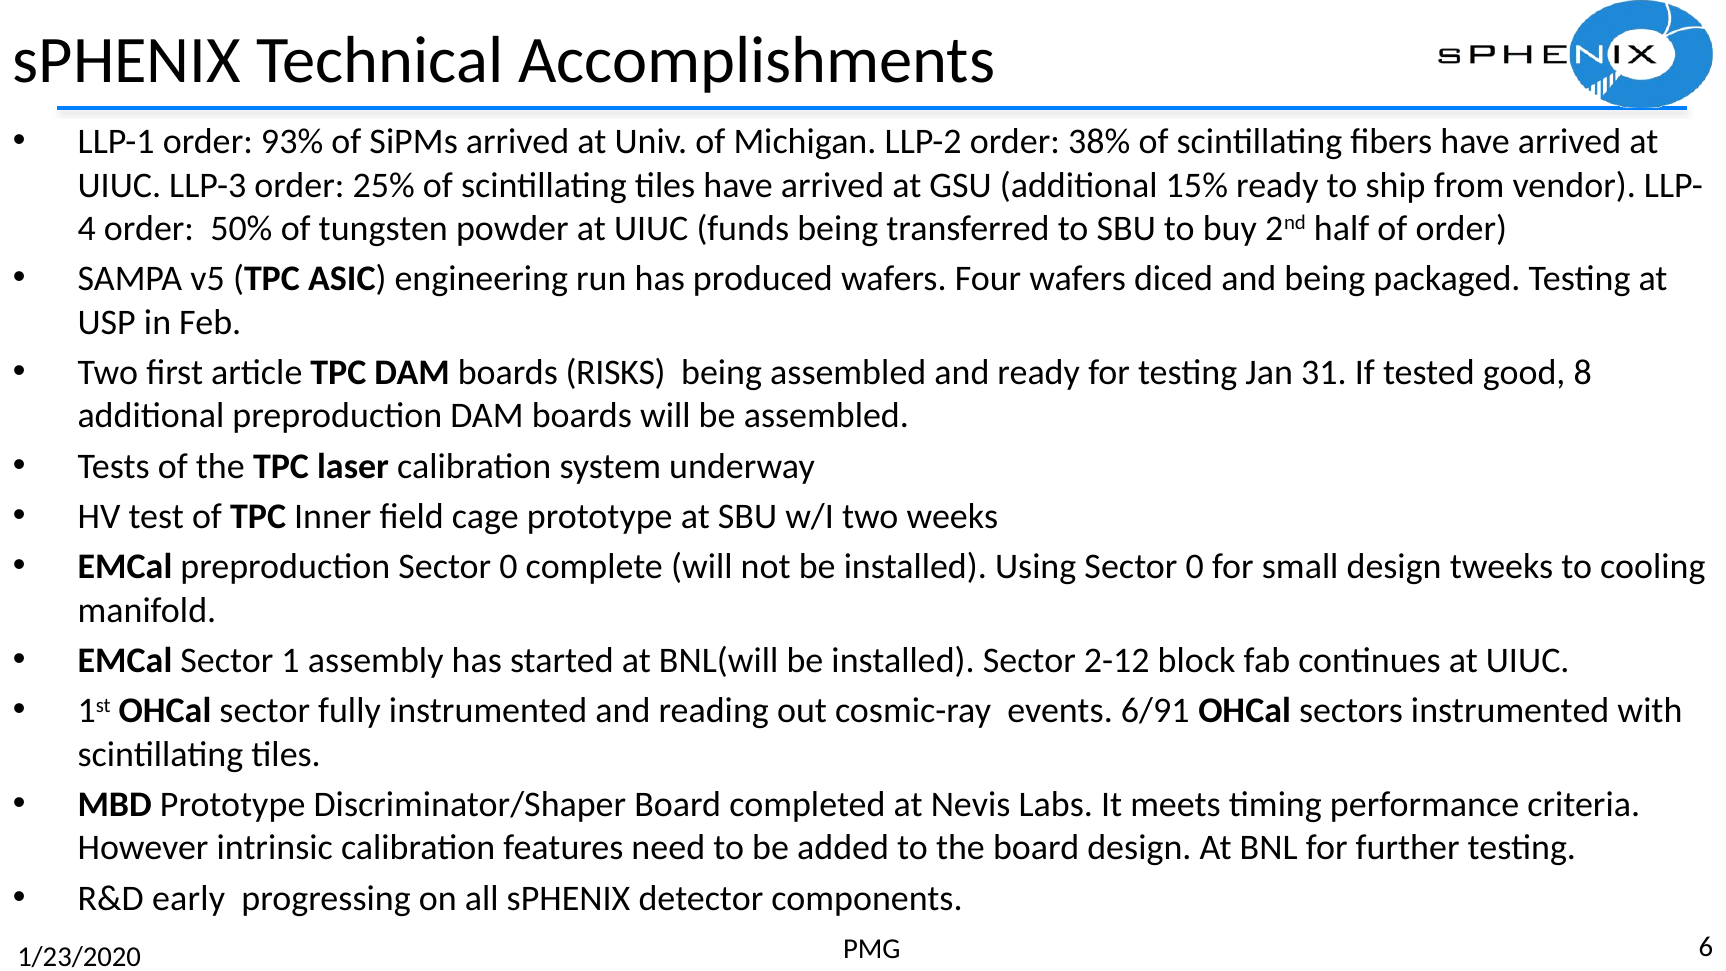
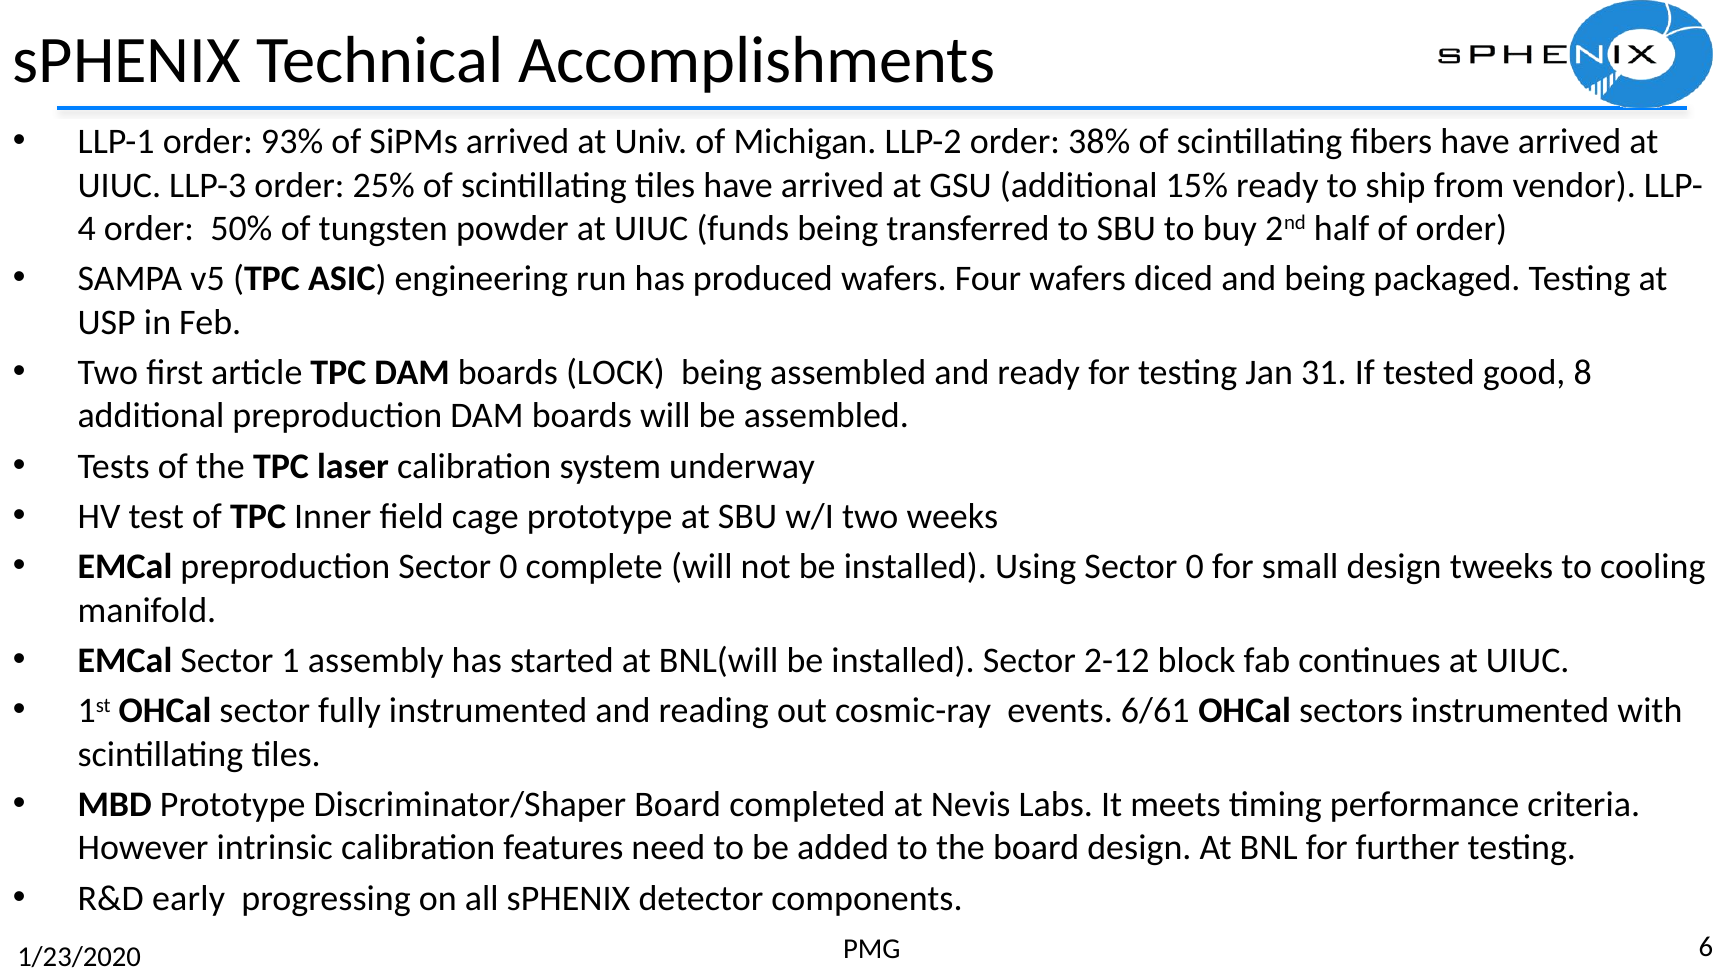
RISKS: RISKS -> LOCK
6/91: 6/91 -> 6/61
